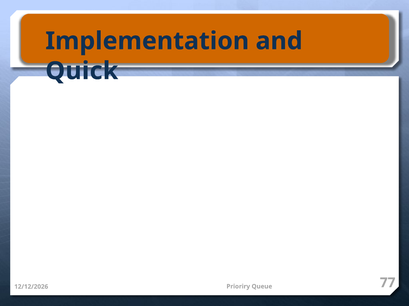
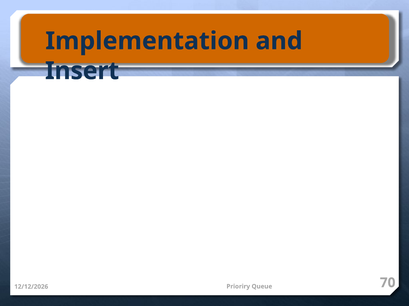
Quick: Quick -> Insert
77: 77 -> 70
